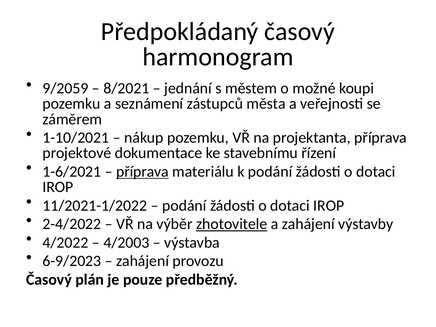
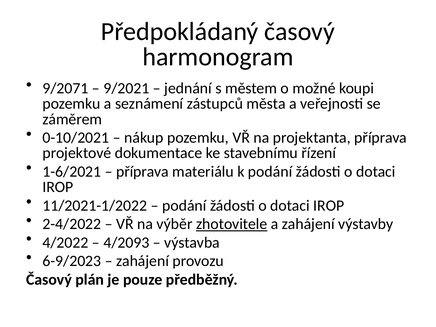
9/2059: 9/2059 -> 9/2071
8/2021: 8/2021 -> 9/2021
1-10/2021: 1-10/2021 -> 0-10/2021
příprava at (143, 172) underline: present -> none
4/2003: 4/2003 -> 4/2093
